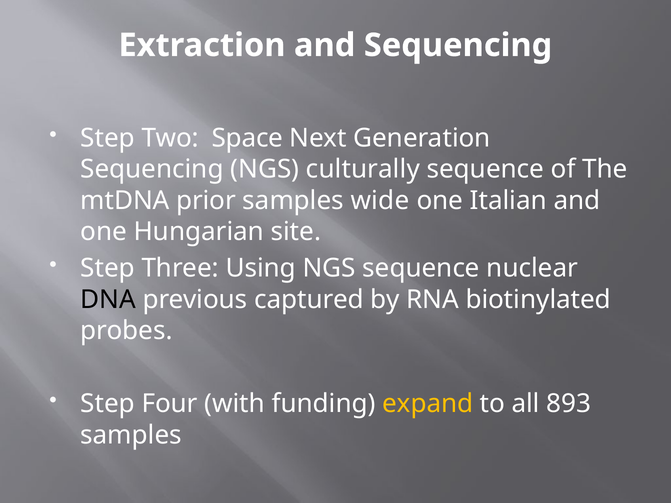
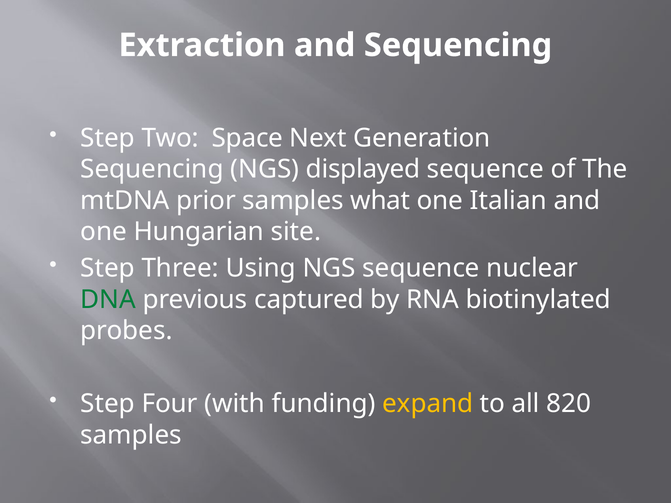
culturally: culturally -> displayed
wide: wide -> what
DNA colour: black -> green
893: 893 -> 820
